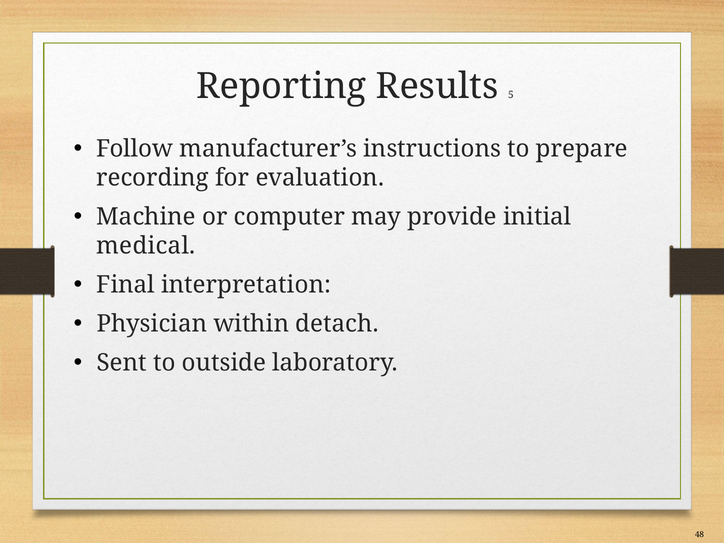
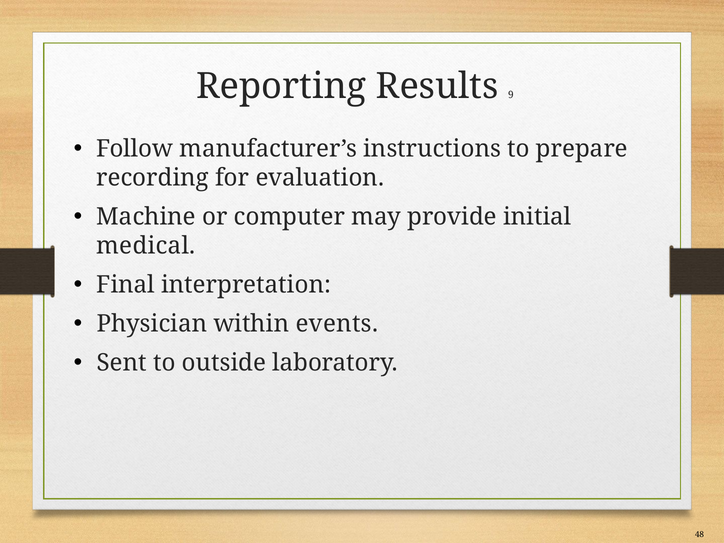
5: 5 -> 9
detach: detach -> events
